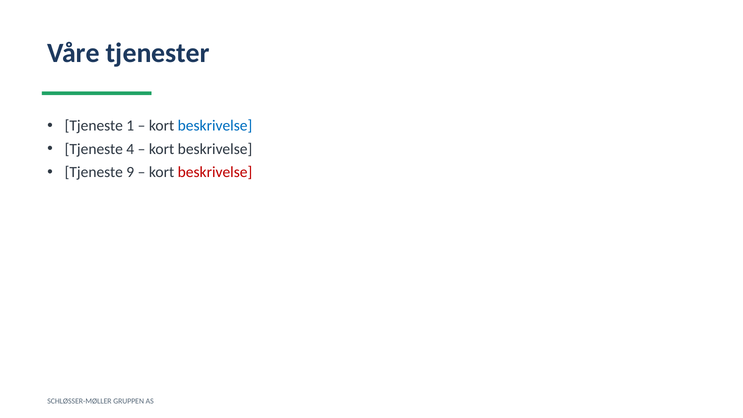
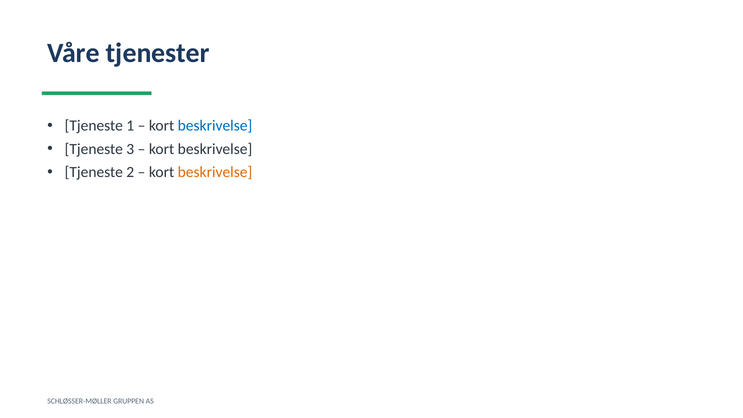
4: 4 -> 3
9: 9 -> 2
beskrivelse at (215, 172) colour: red -> orange
